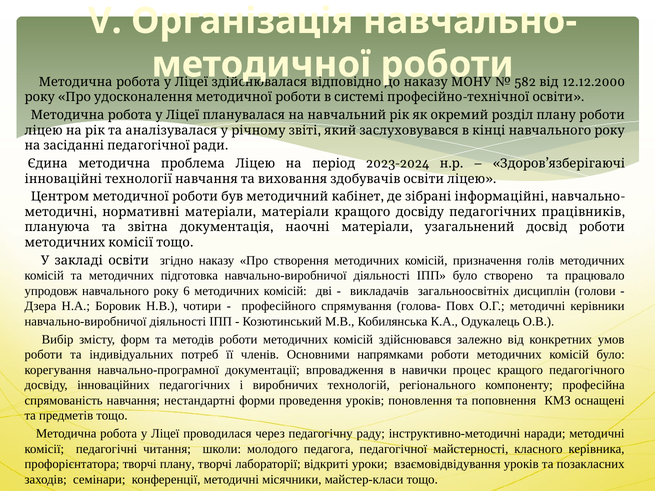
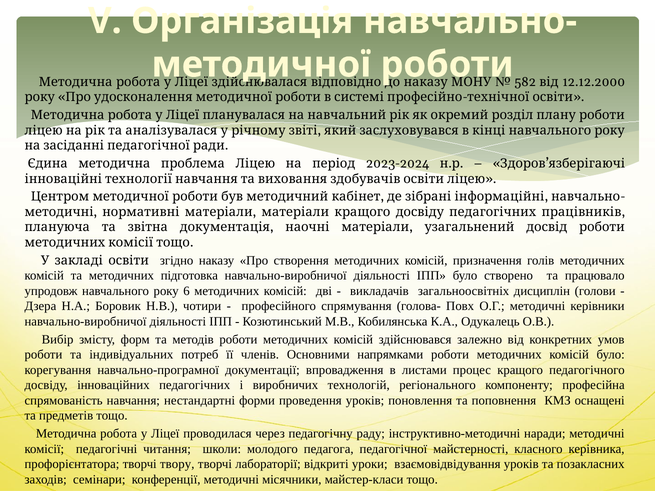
навички: навички -> листами
творчі плану: плану -> твору
